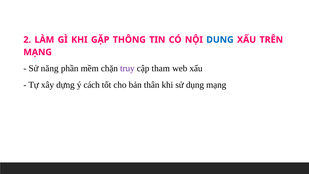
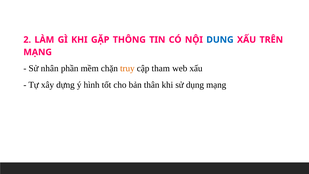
năng: năng -> nhân
truy colour: purple -> orange
cách: cách -> hình
